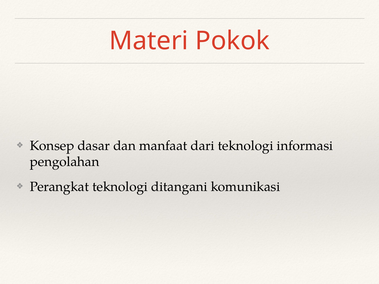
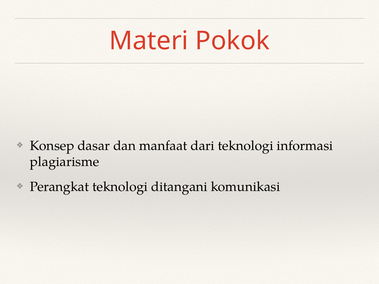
pengolahan: pengolahan -> plagiarisme
